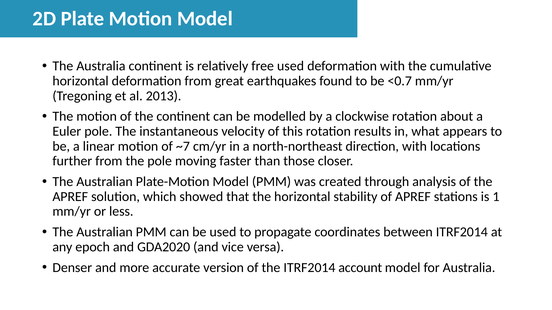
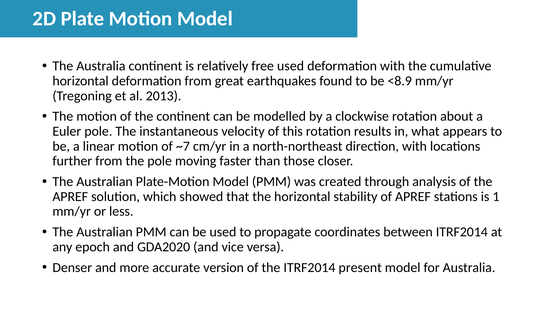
<0.7: <0.7 -> <8.9
account: account -> present
